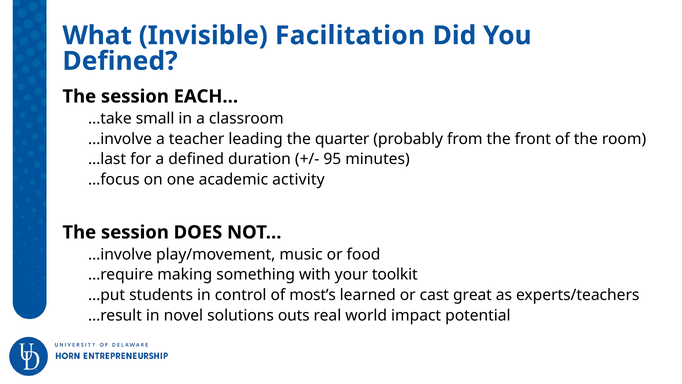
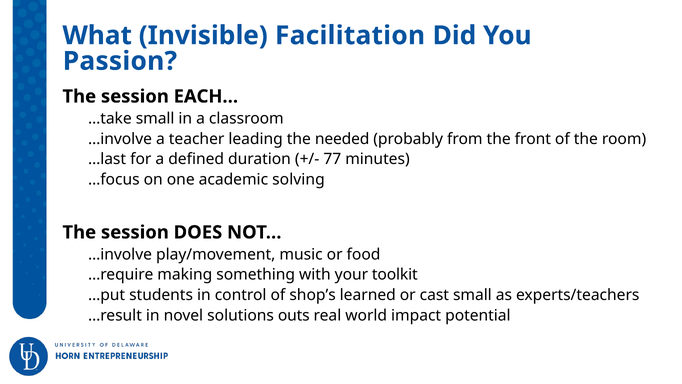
Defined at (120, 61): Defined -> Passion
quarter: quarter -> needed
95: 95 -> 77
activity: activity -> solving
most’s: most’s -> shop’s
cast great: great -> small
